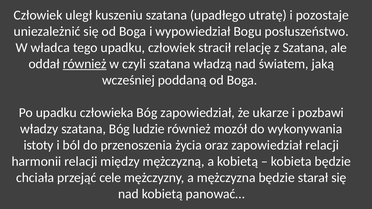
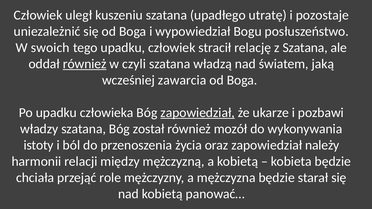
władca: władca -> swoich
poddaną: poddaną -> zawarcia
zapowiedział at (198, 113) underline: none -> present
ludzie: ludzie -> został
zapowiedział relacji: relacji -> należy
cele: cele -> role
